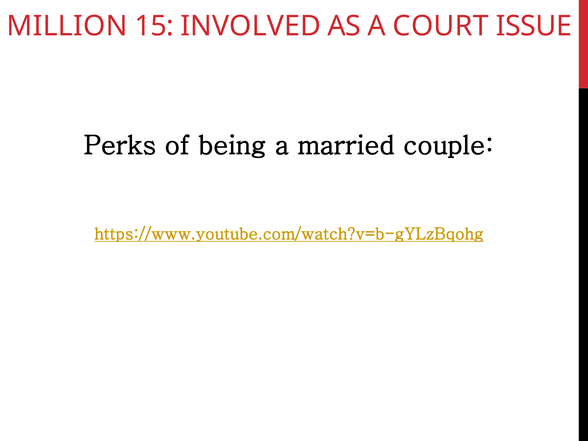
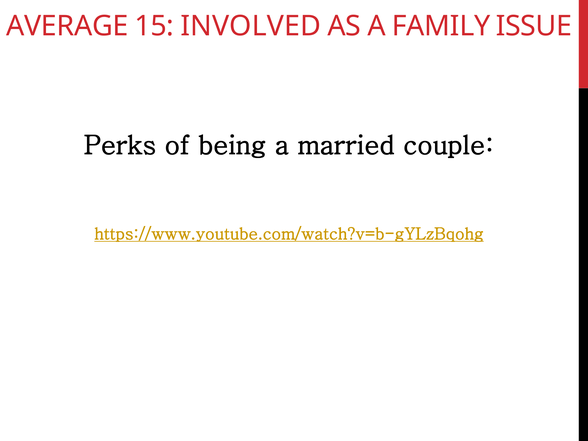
MILLION: MILLION -> AVERAGE
COURT: COURT -> FAMILY
